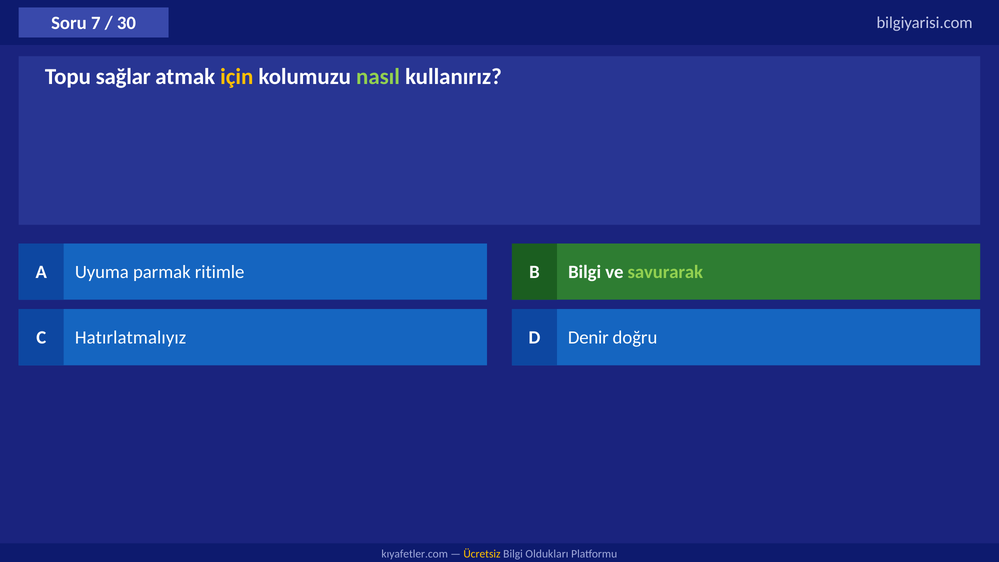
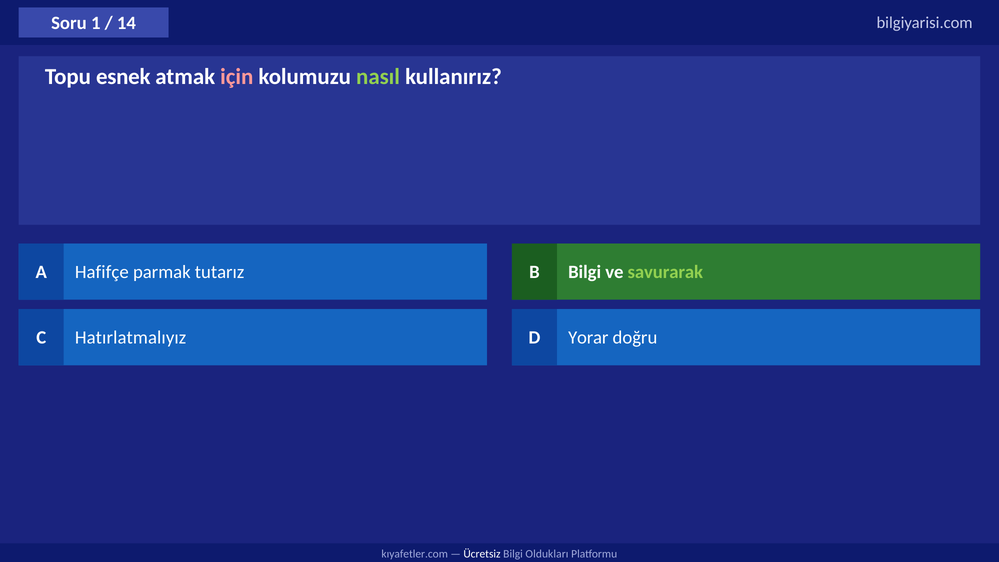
7: 7 -> 1
30: 30 -> 14
sağlar: sağlar -> esnek
için colour: yellow -> pink
Uyuma: Uyuma -> Hafifçe
ritimle: ritimle -> tutarız
Denir: Denir -> Yorar
Ücretsiz colour: yellow -> white
